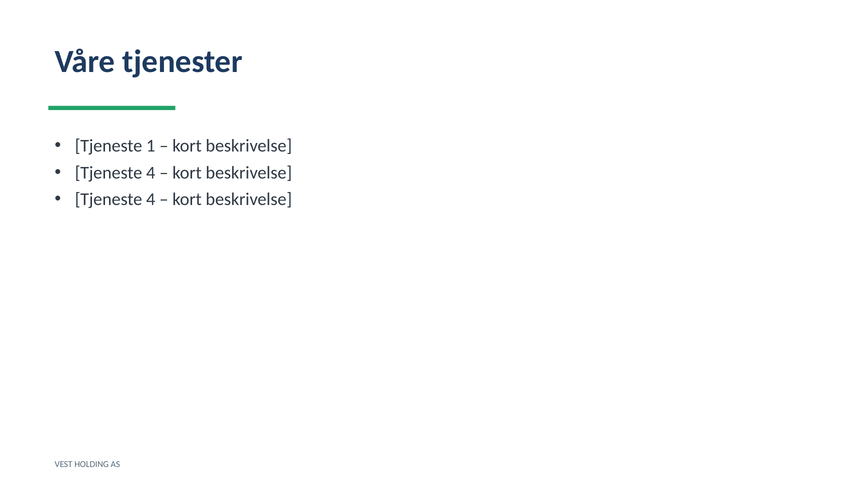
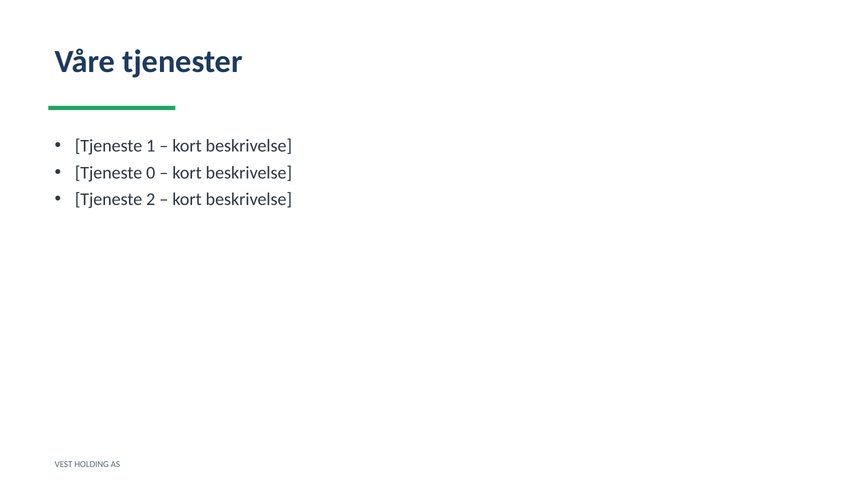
4 at (151, 173): 4 -> 0
4 at (151, 199): 4 -> 2
